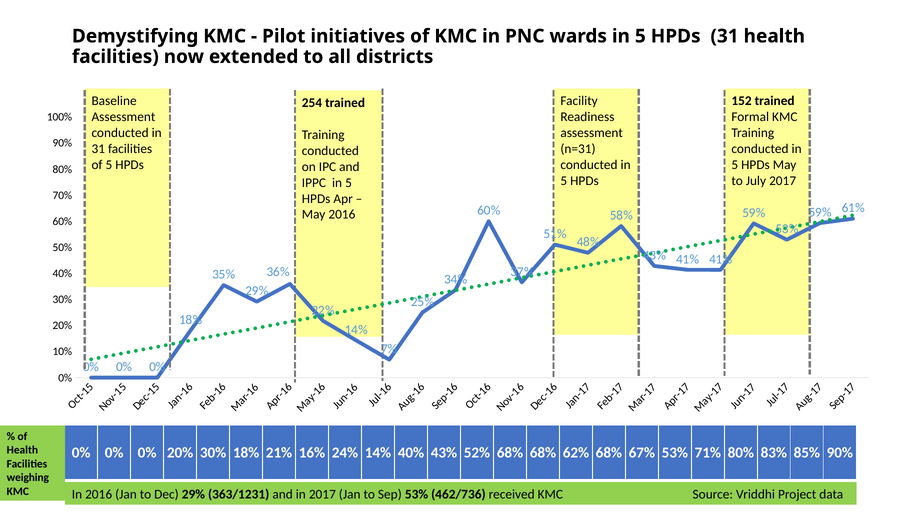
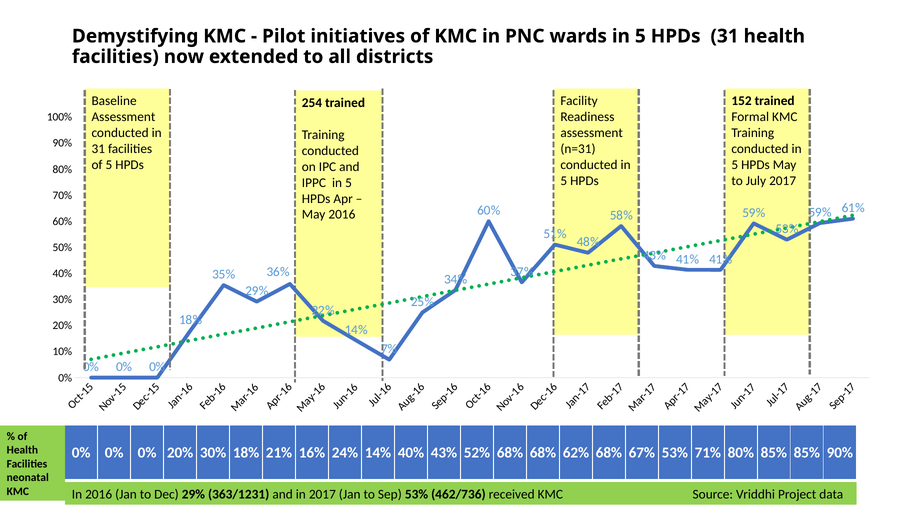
80% 83%: 83% -> 85%
weighing: weighing -> neonatal
